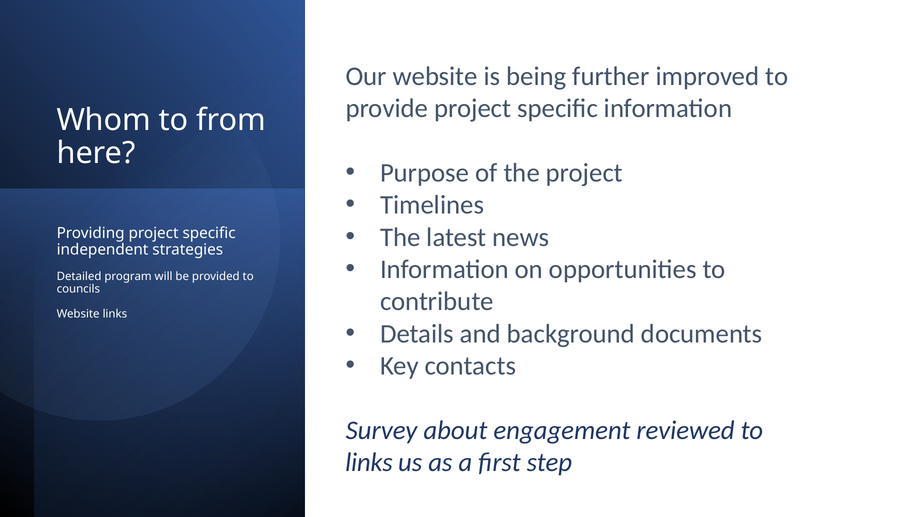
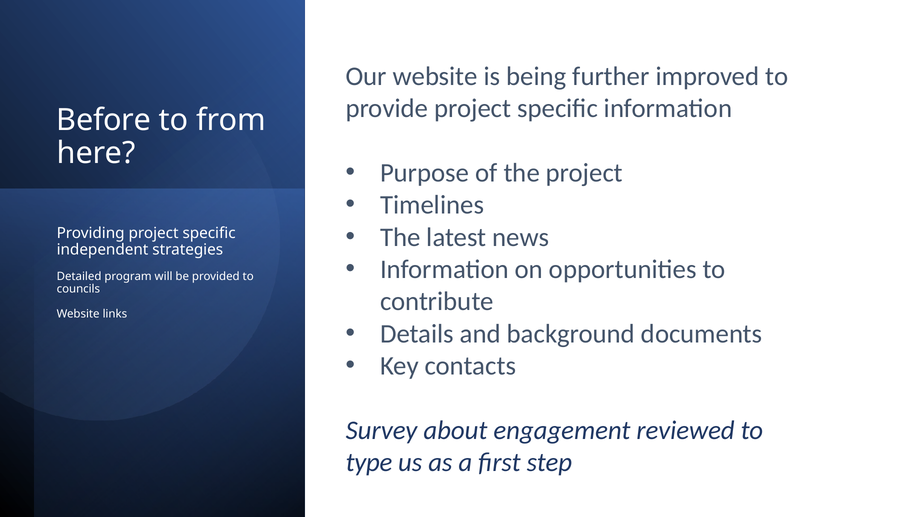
Whom: Whom -> Before
links at (369, 462): links -> type
